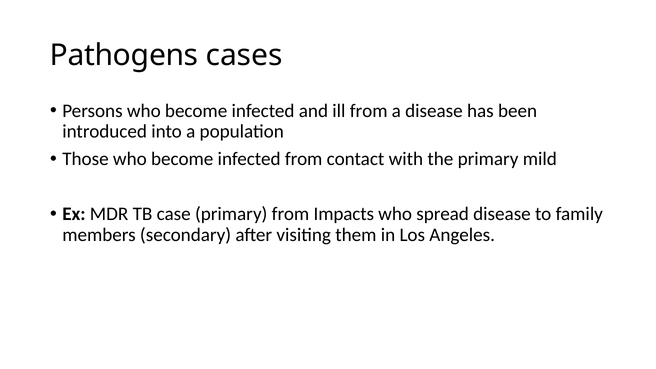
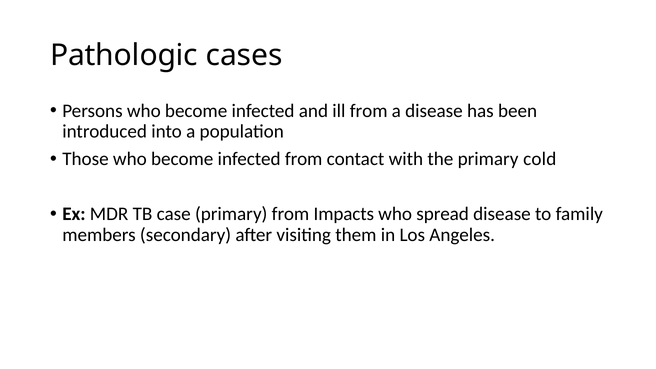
Pathogens: Pathogens -> Pathologic
mild: mild -> cold
